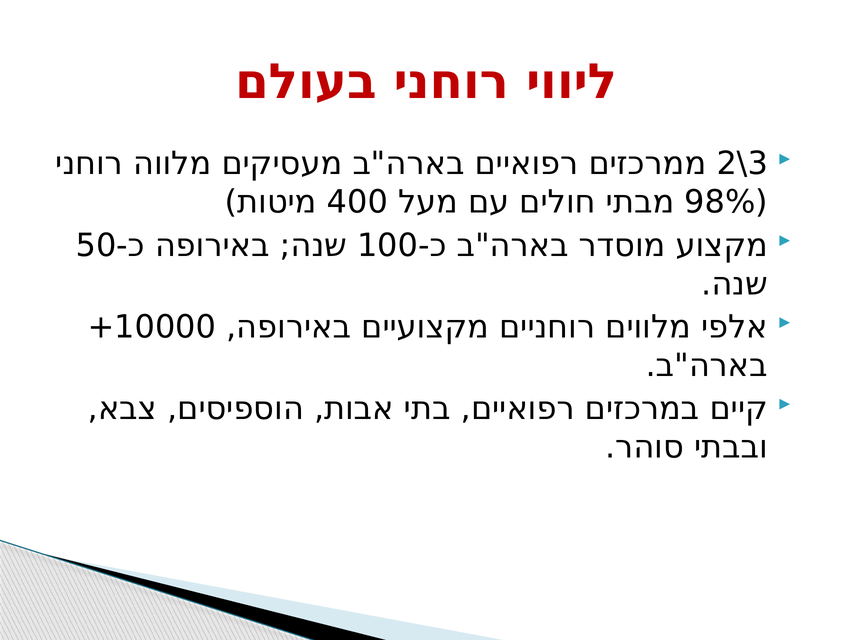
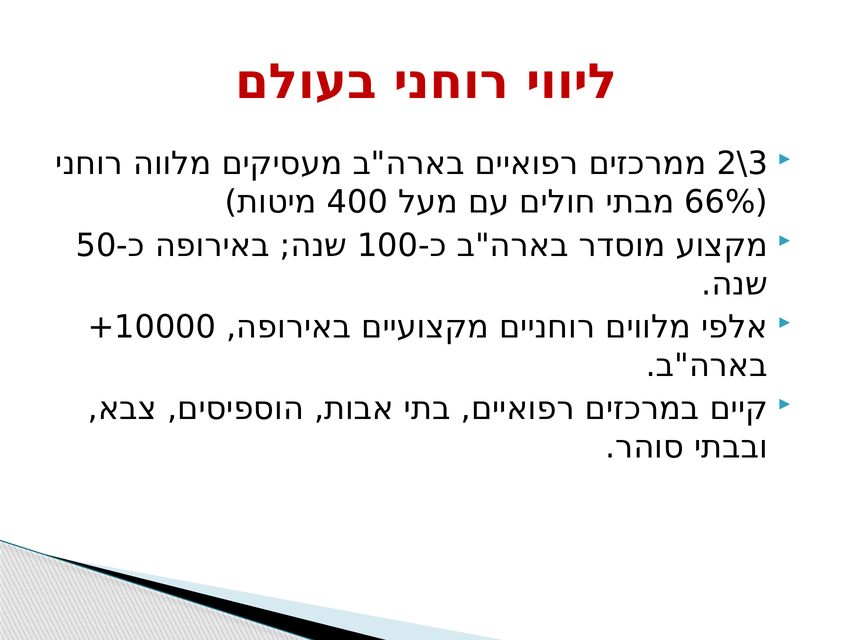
98%: 98% -> 66%
